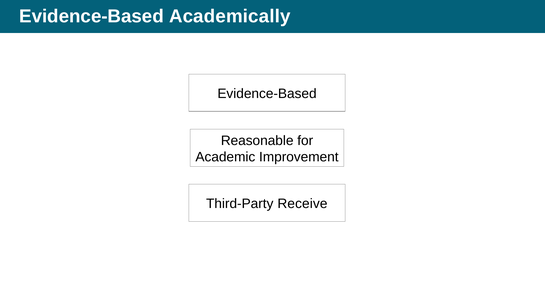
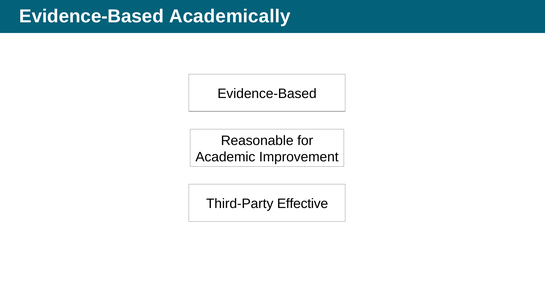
Receive: Receive -> Effective
